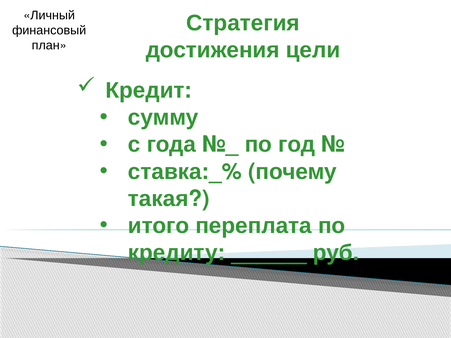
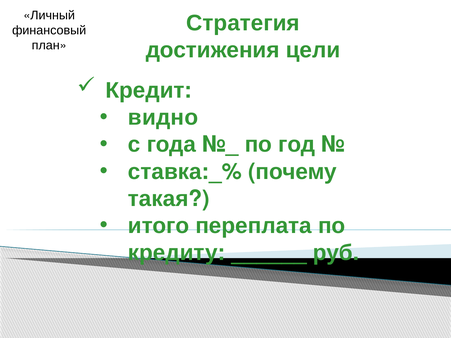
сумму: сумму -> видно
